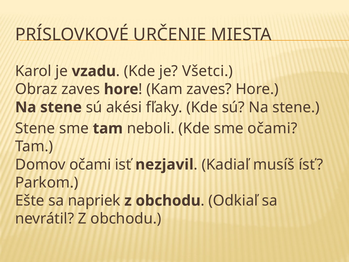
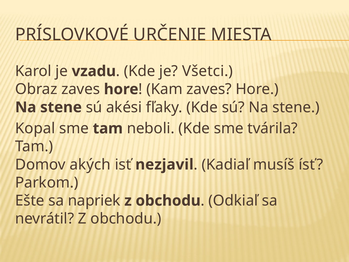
Stene at (35, 128): Stene -> Kopal
sme očami: očami -> tvárila
Domov očami: očami -> akých
